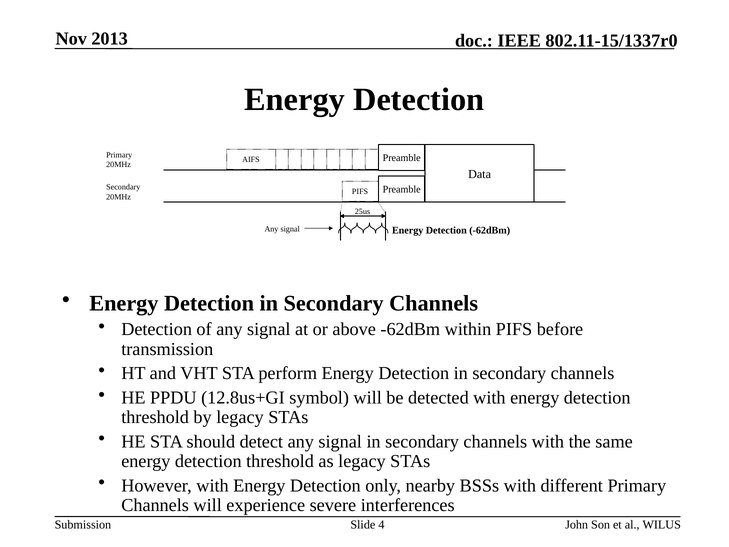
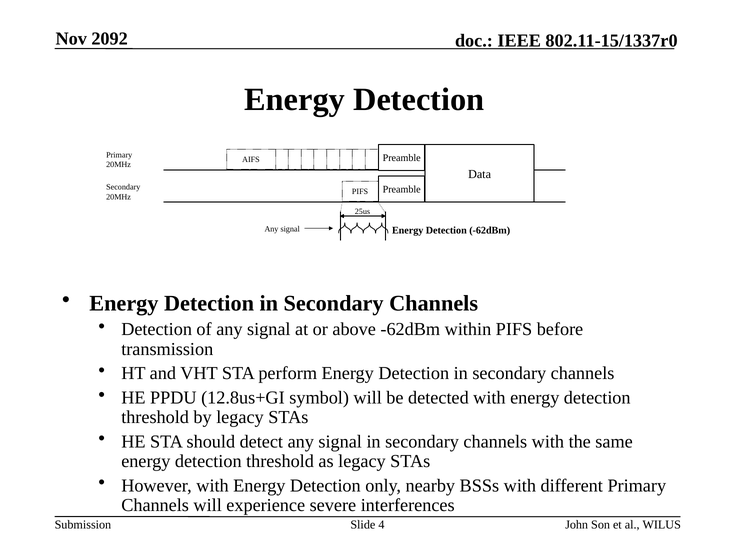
2013: 2013 -> 2092
